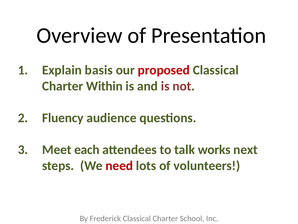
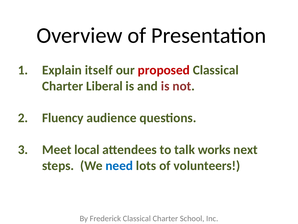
basis: basis -> itself
Within: Within -> Liberal
each: each -> local
need colour: red -> blue
